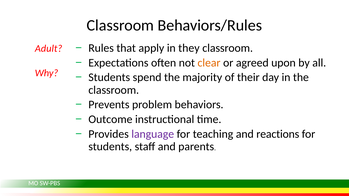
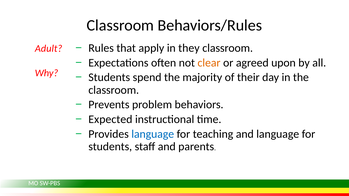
Outcome: Outcome -> Expected
language at (153, 134) colour: purple -> blue
and reactions: reactions -> language
